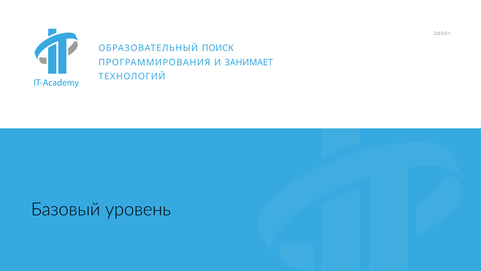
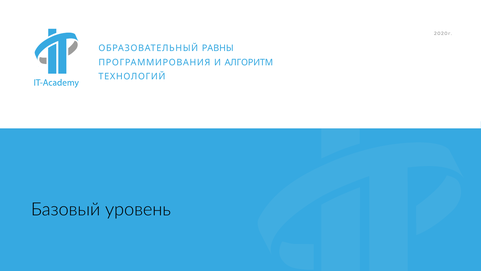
ПОИСК: ПОИСК -> РАВНЫ
ЗАНИМАЕТ: ЗАНИМАЕТ -> АЛГОРИТМ
